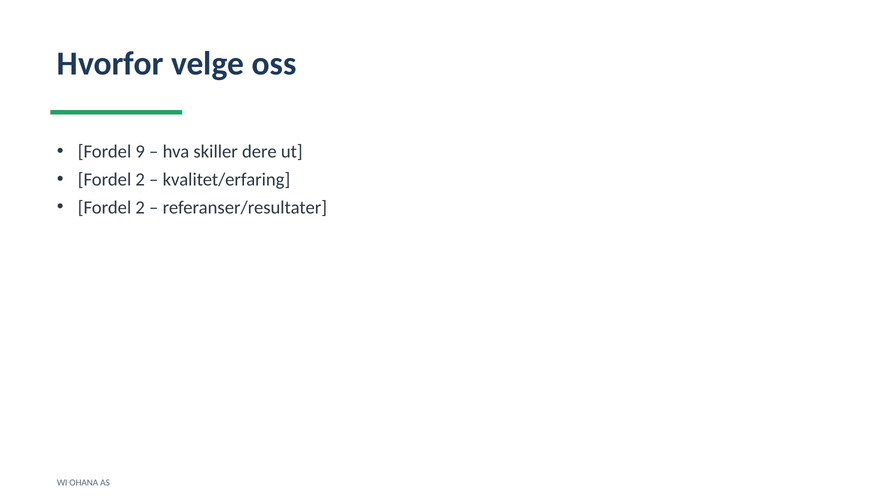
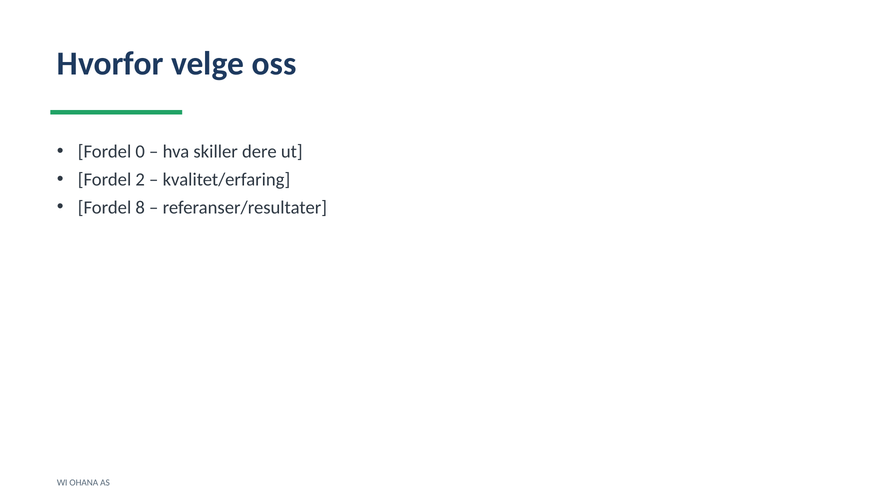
9: 9 -> 0
2 at (140, 207): 2 -> 8
